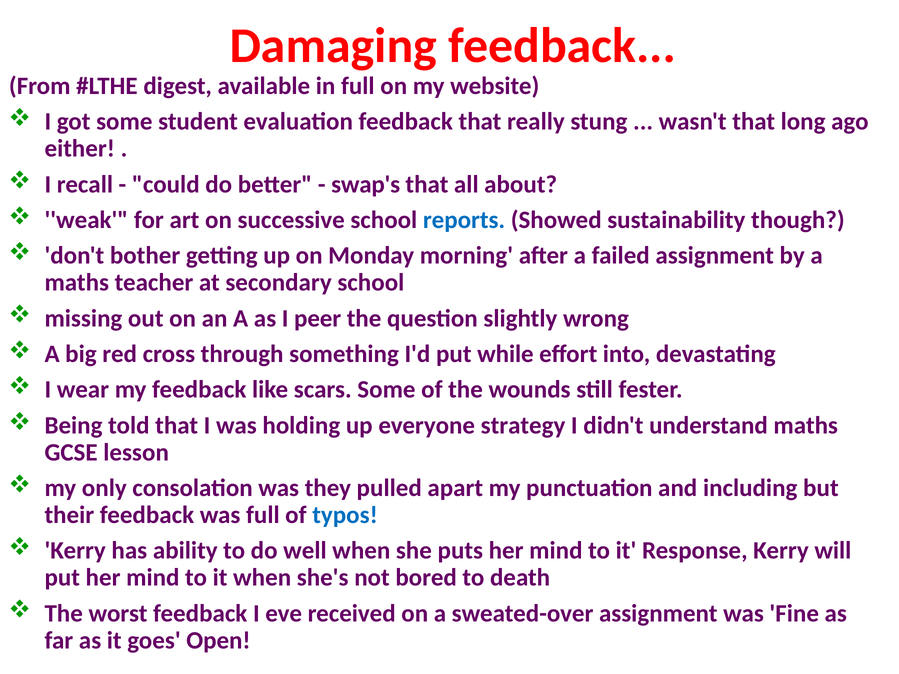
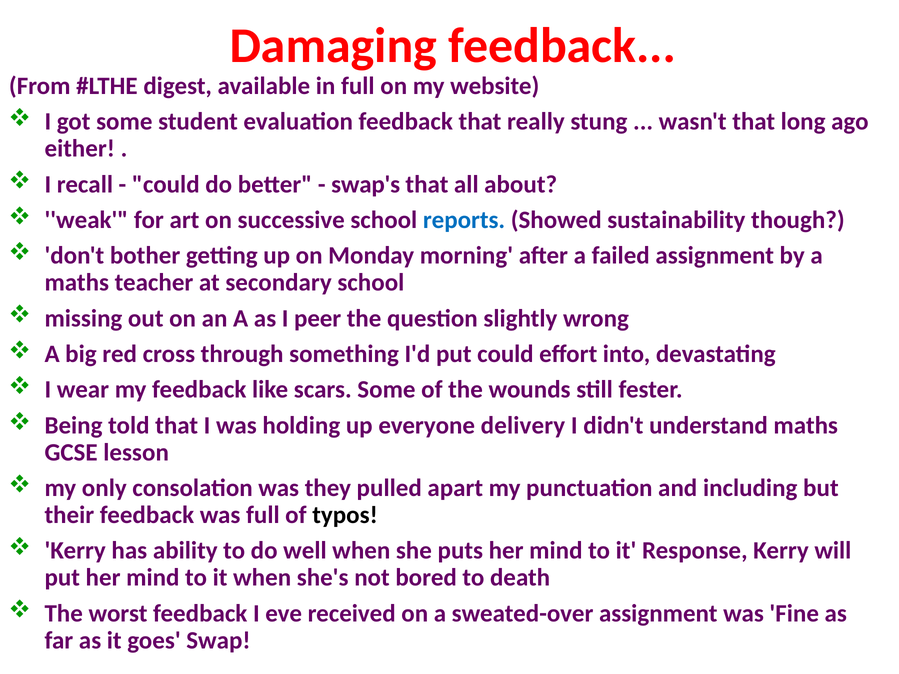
put while: while -> could
strategy: strategy -> delivery
typos colour: blue -> black
Open: Open -> Swap
